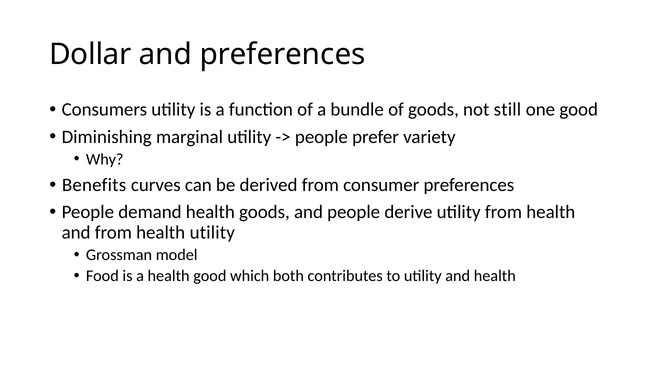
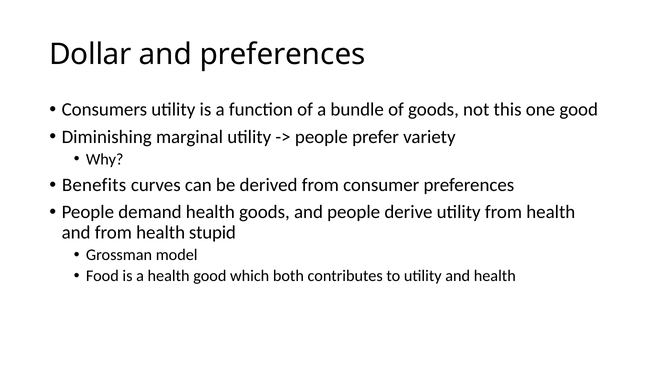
still: still -> this
health utility: utility -> stupid
